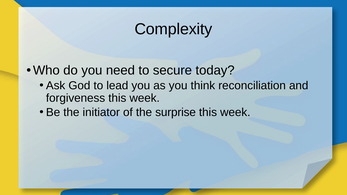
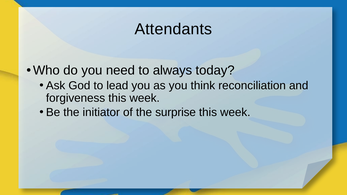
Complexity: Complexity -> Attendants
secure: secure -> always
